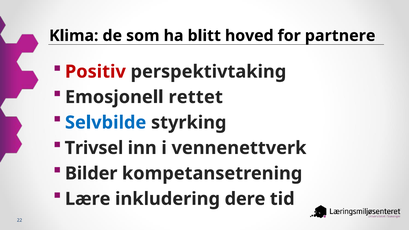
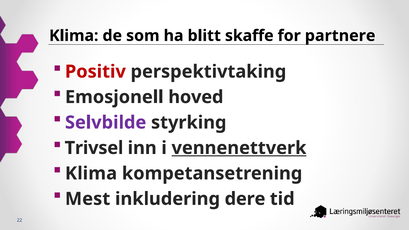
hoved: hoved -> skaffe
rettet: rettet -> hoved
Selvbilde colour: blue -> purple
vennenettverk underline: none -> present
Bilder at (91, 173): Bilder -> Klima
Lære: Lære -> Mest
